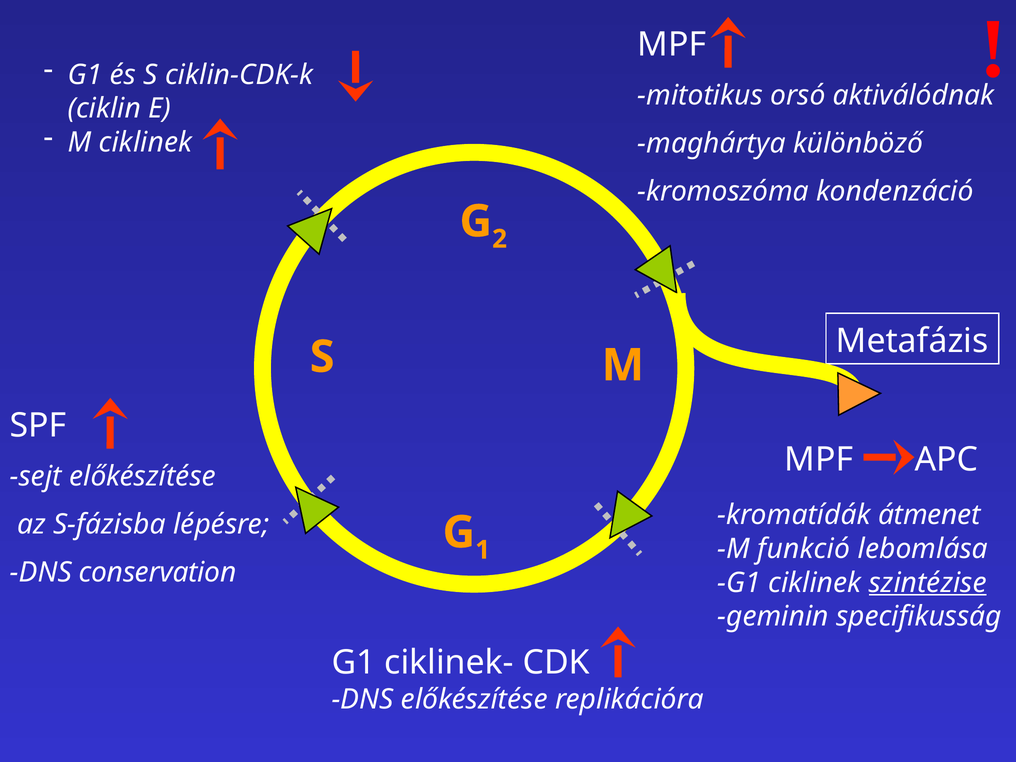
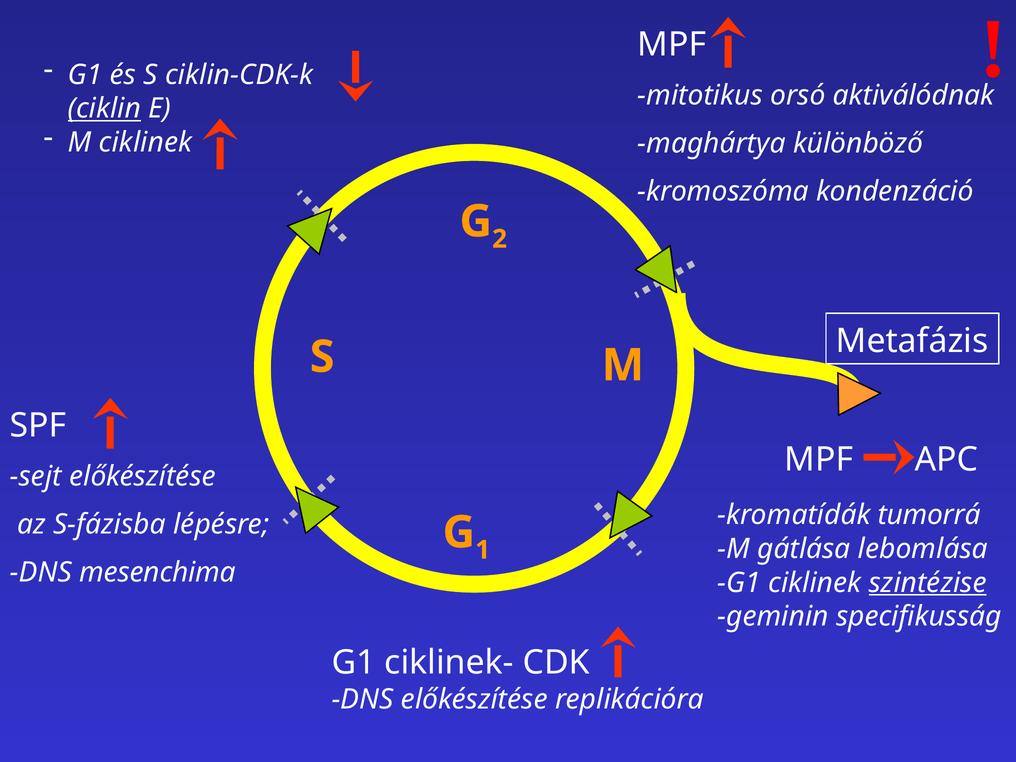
ciklin underline: none -> present
átmenet: átmenet -> tumorrá
funkció: funkció -> gátlása
conservation: conservation -> mesenchima
